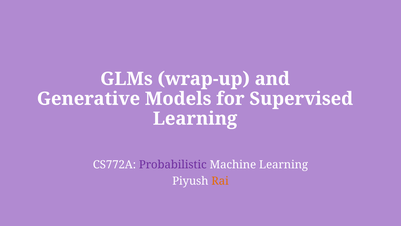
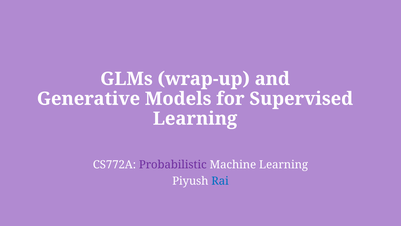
Rai colour: orange -> blue
